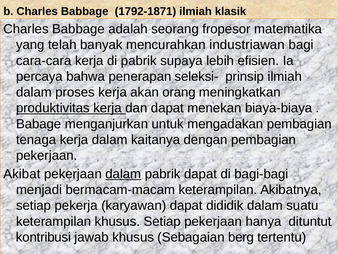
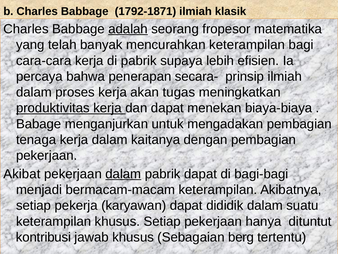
adalah underline: none -> present
mencurahkan industriawan: industriawan -> keterampilan
seleksi-: seleksi- -> secara-
orang: orang -> tugas
